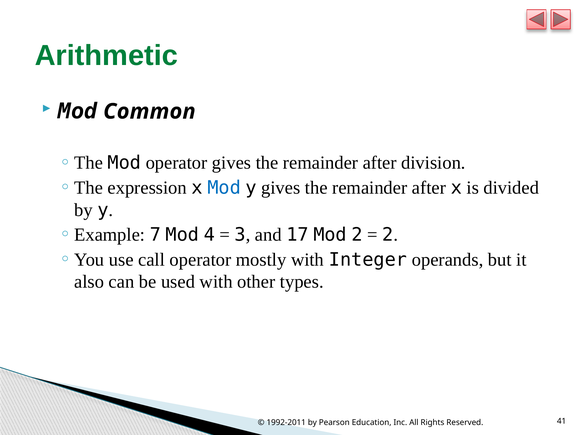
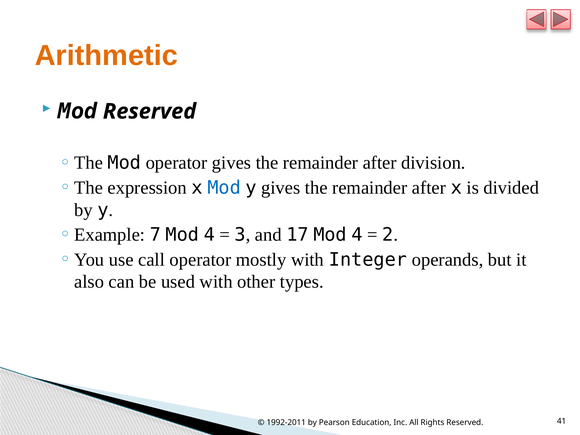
Arithmetic colour: green -> orange
Mod Common: Common -> Reserved
17 Mod 2: 2 -> 4
